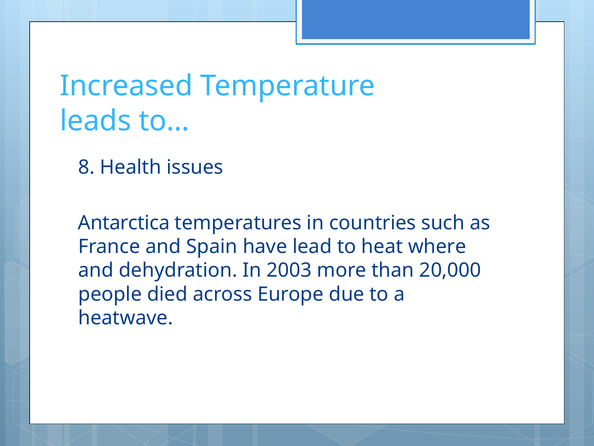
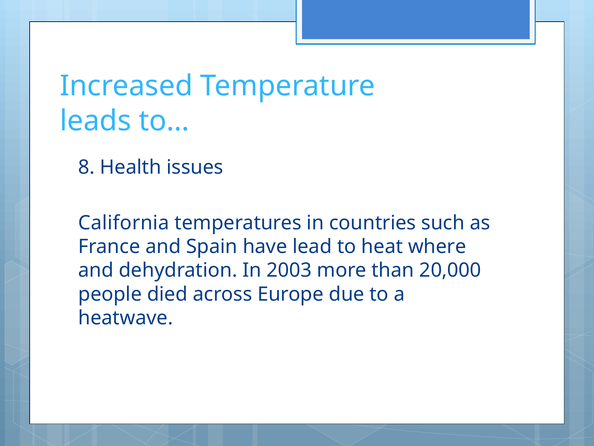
Antarctica: Antarctica -> California
